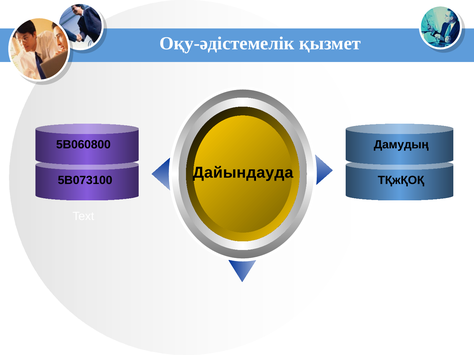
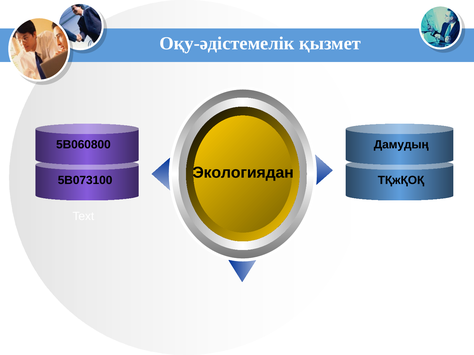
Дайындауда: Дайындауда -> Экологиядан
